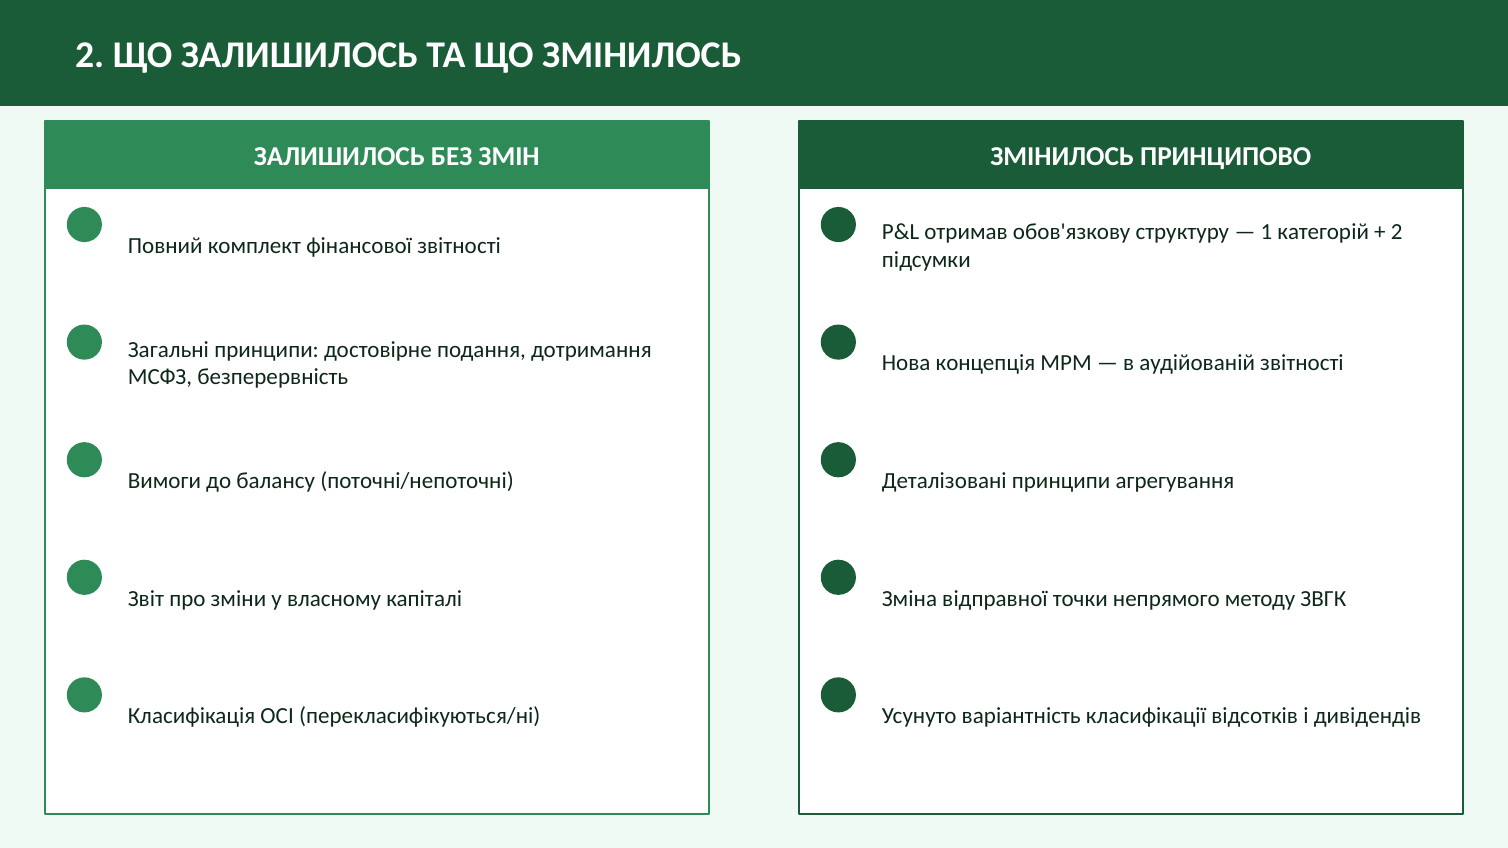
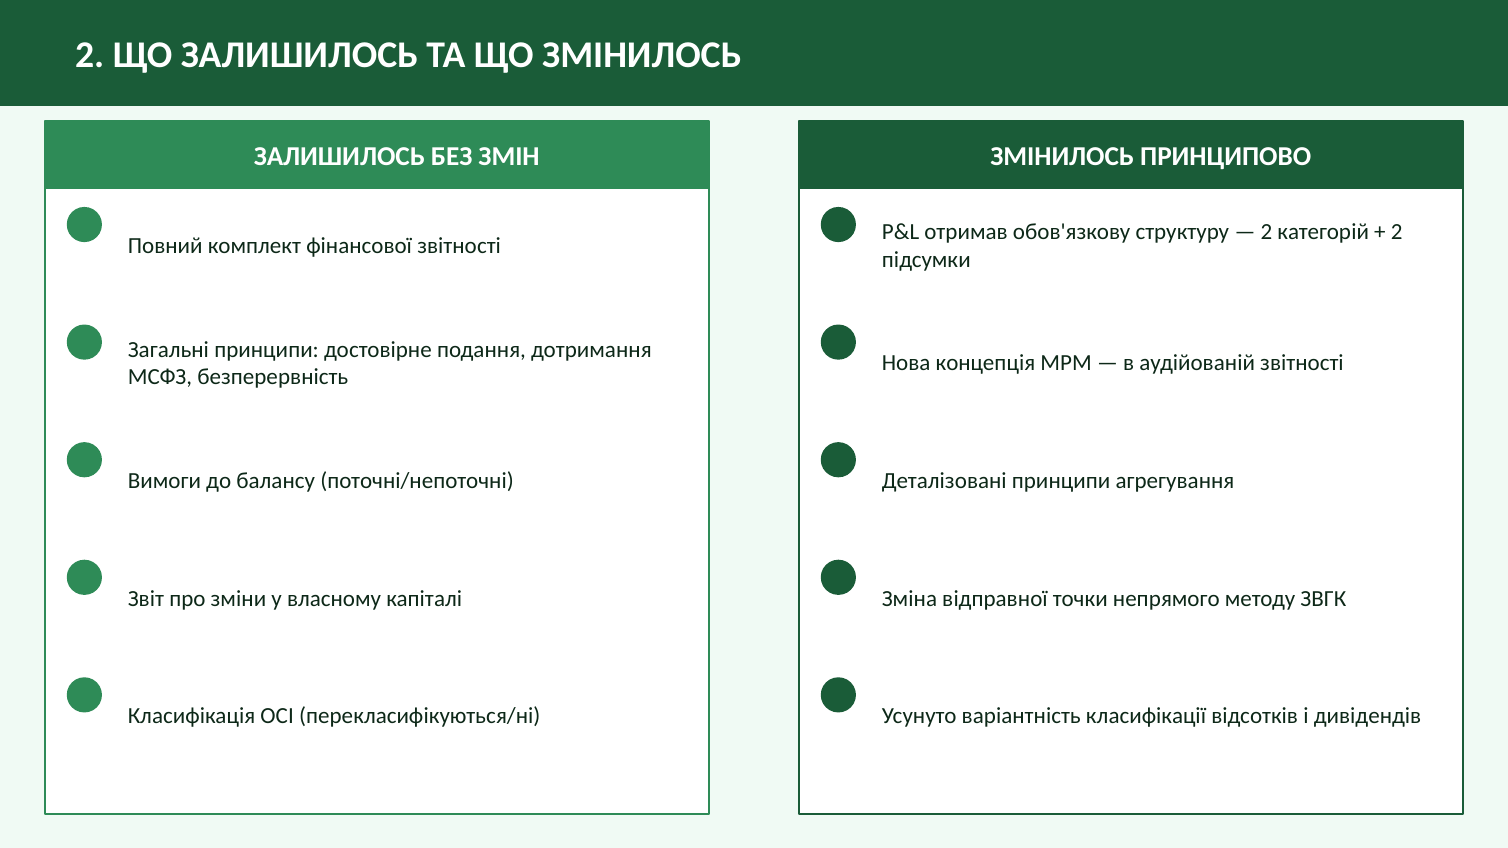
1 at (1266, 232): 1 -> 2
